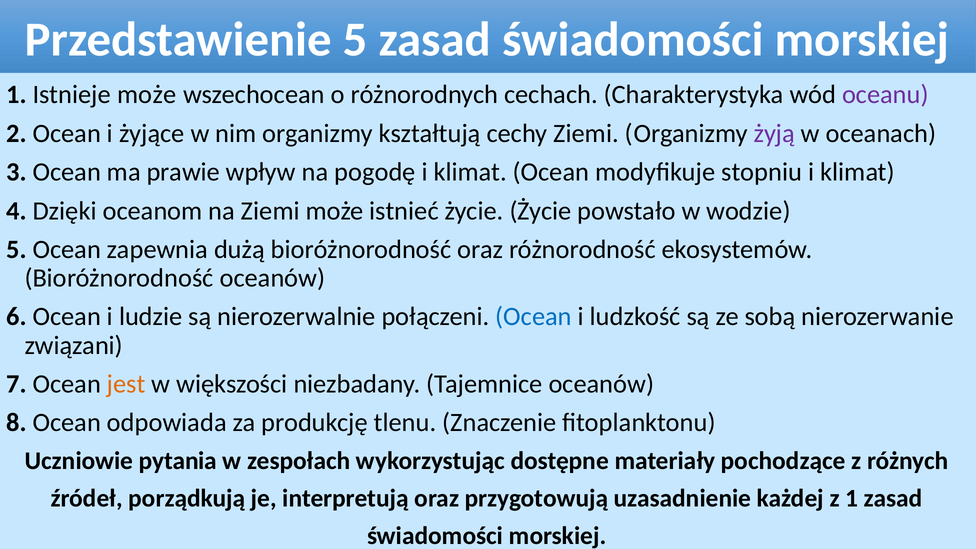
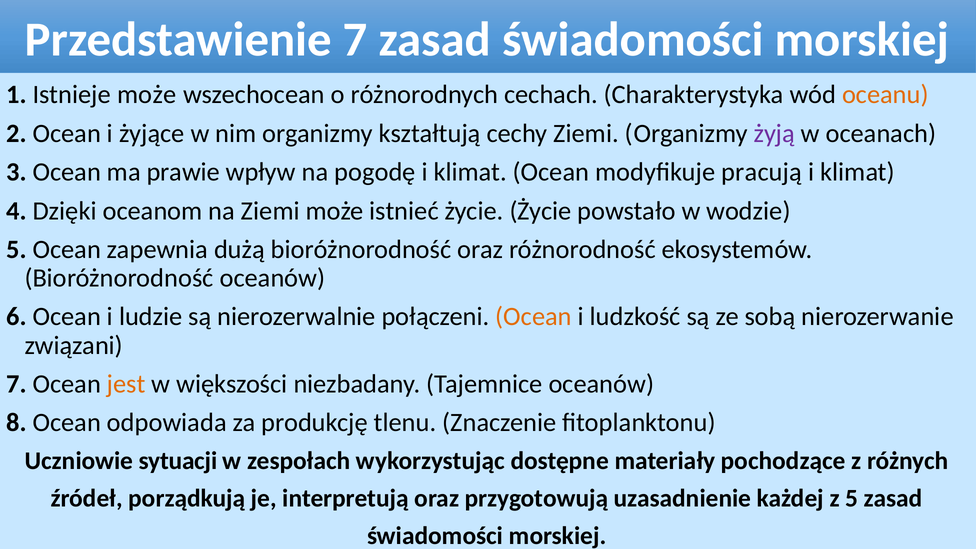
Przedstawienie 5: 5 -> 7
oceanu colour: purple -> orange
stopniu: stopniu -> pracują
Ocean at (534, 317) colour: blue -> orange
pytania: pytania -> sytuacji
z 1: 1 -> 5
